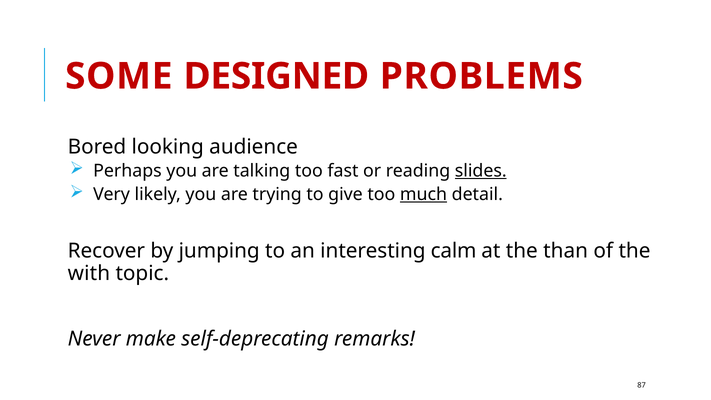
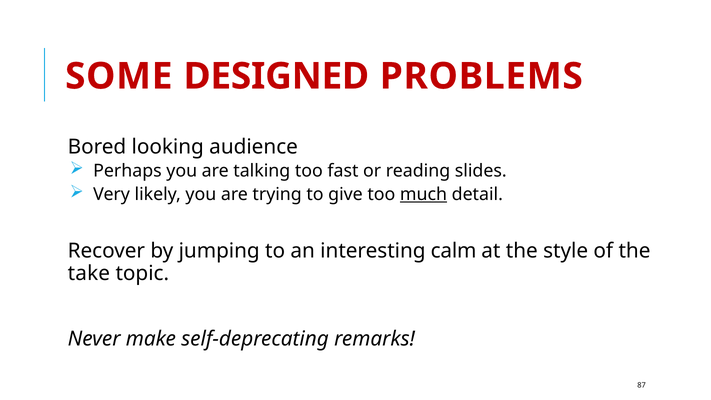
slides underline: present -> none
than: than -> style
with: with -> take
